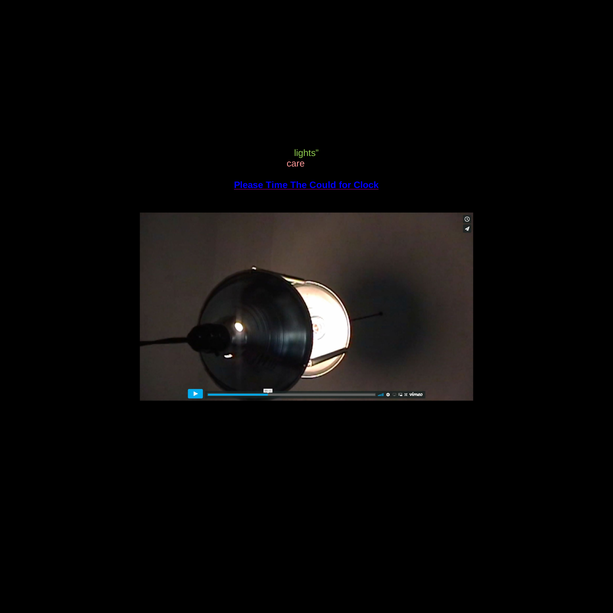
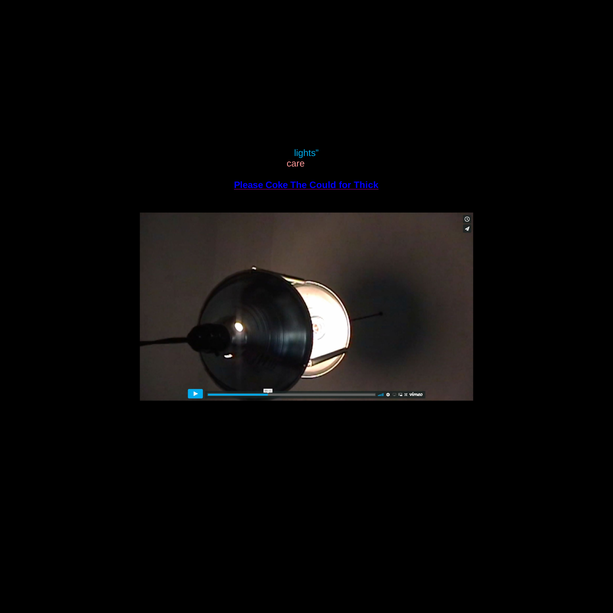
lights colour: light green -> light blue
Time: Time -> Coke
Clock: Clock -> Thick
